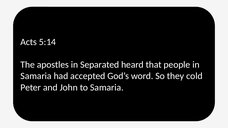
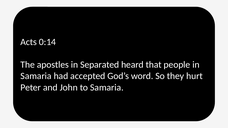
5:14: 5:14 -> 0:14
cold: cold -> hurt
